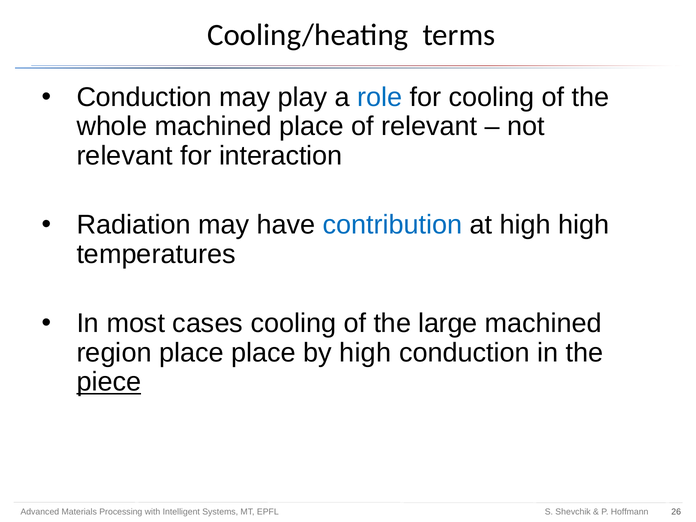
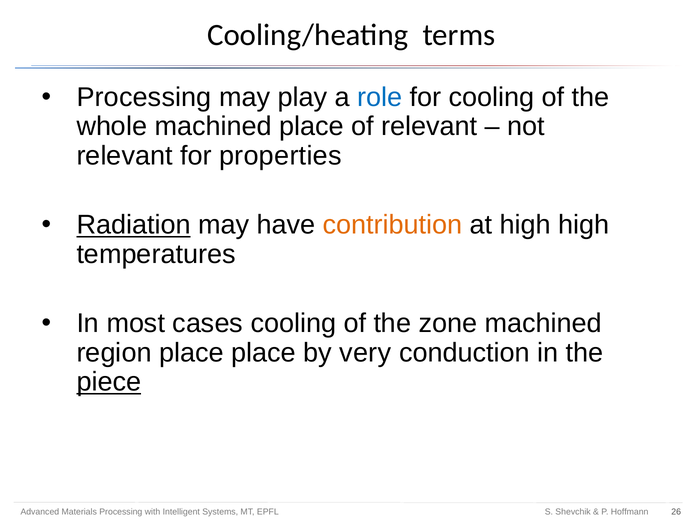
Conduction at (144, 97): Conduction -> Processing
interaction: interaction -> properties
Radiation underline: none -> present
contribution colour: blue -> orange
large: large -> zone
by high: high -> very
